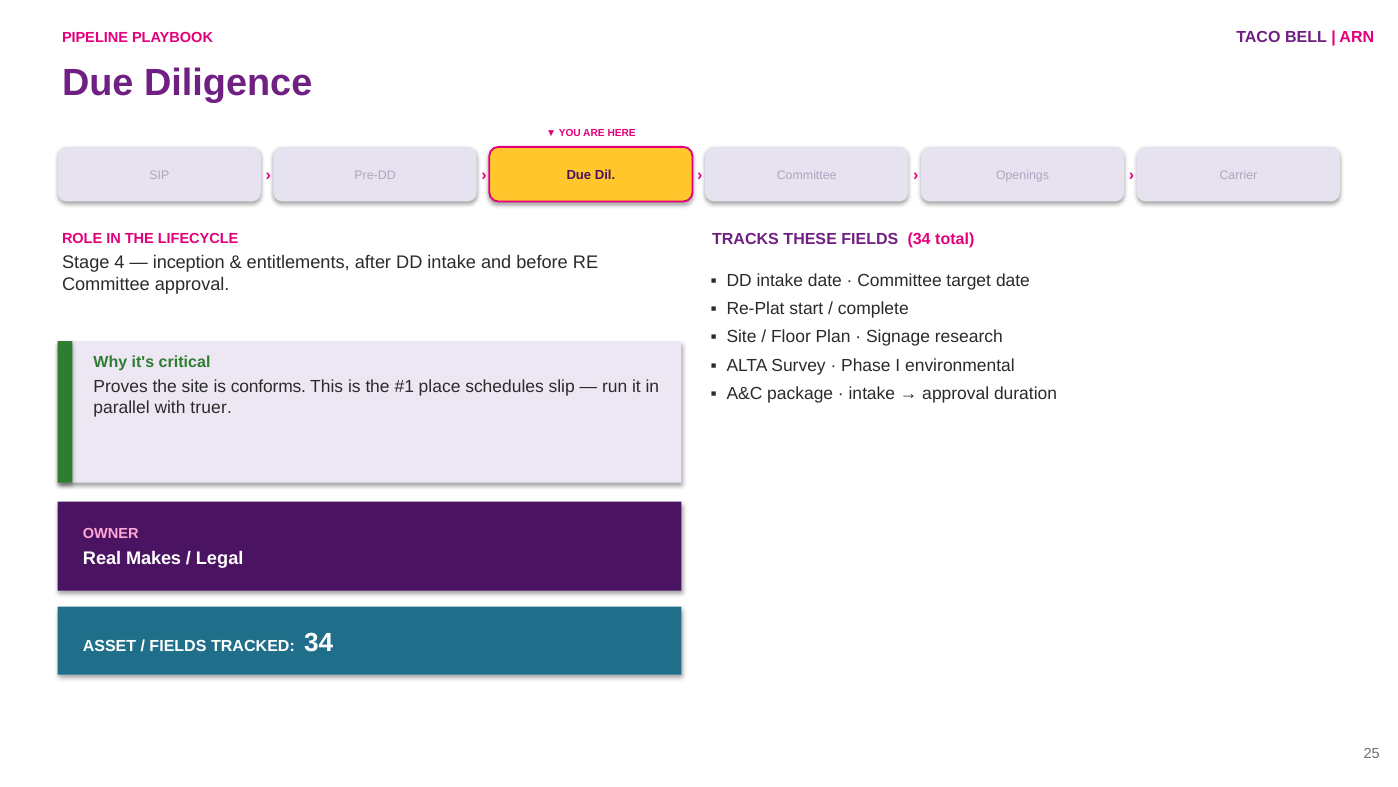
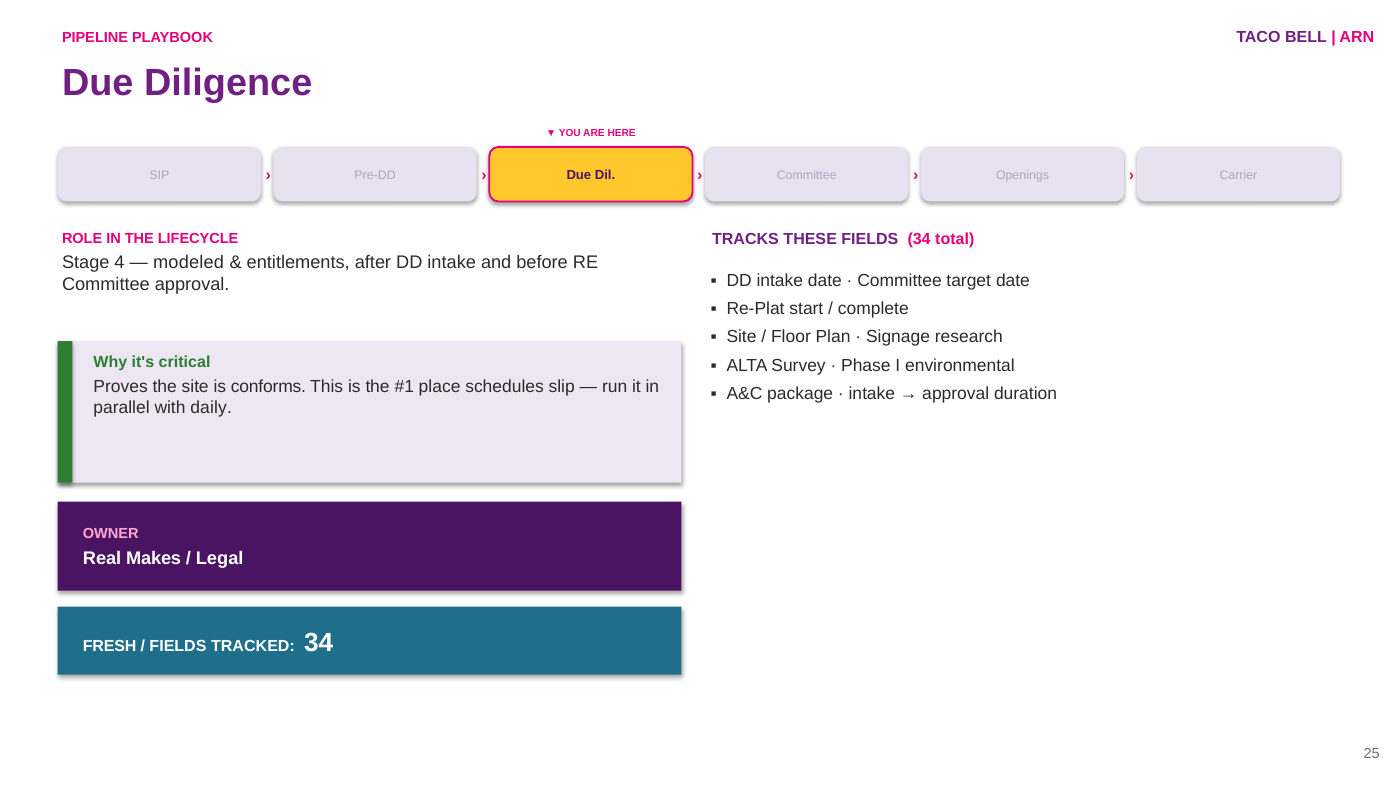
inception: inception -> modeled
truer: truer -> daily
ASSET: ASSET -> FRESH
